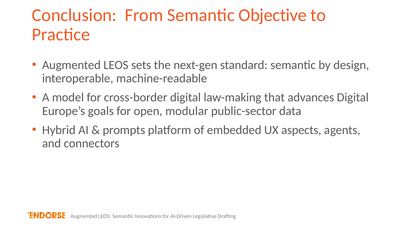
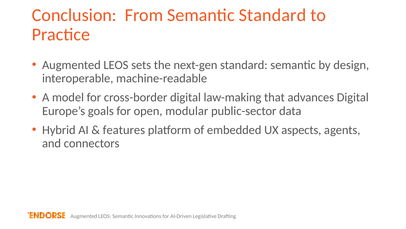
Semantic Objective: Objective -> Standard
prompts: prompts -> features
